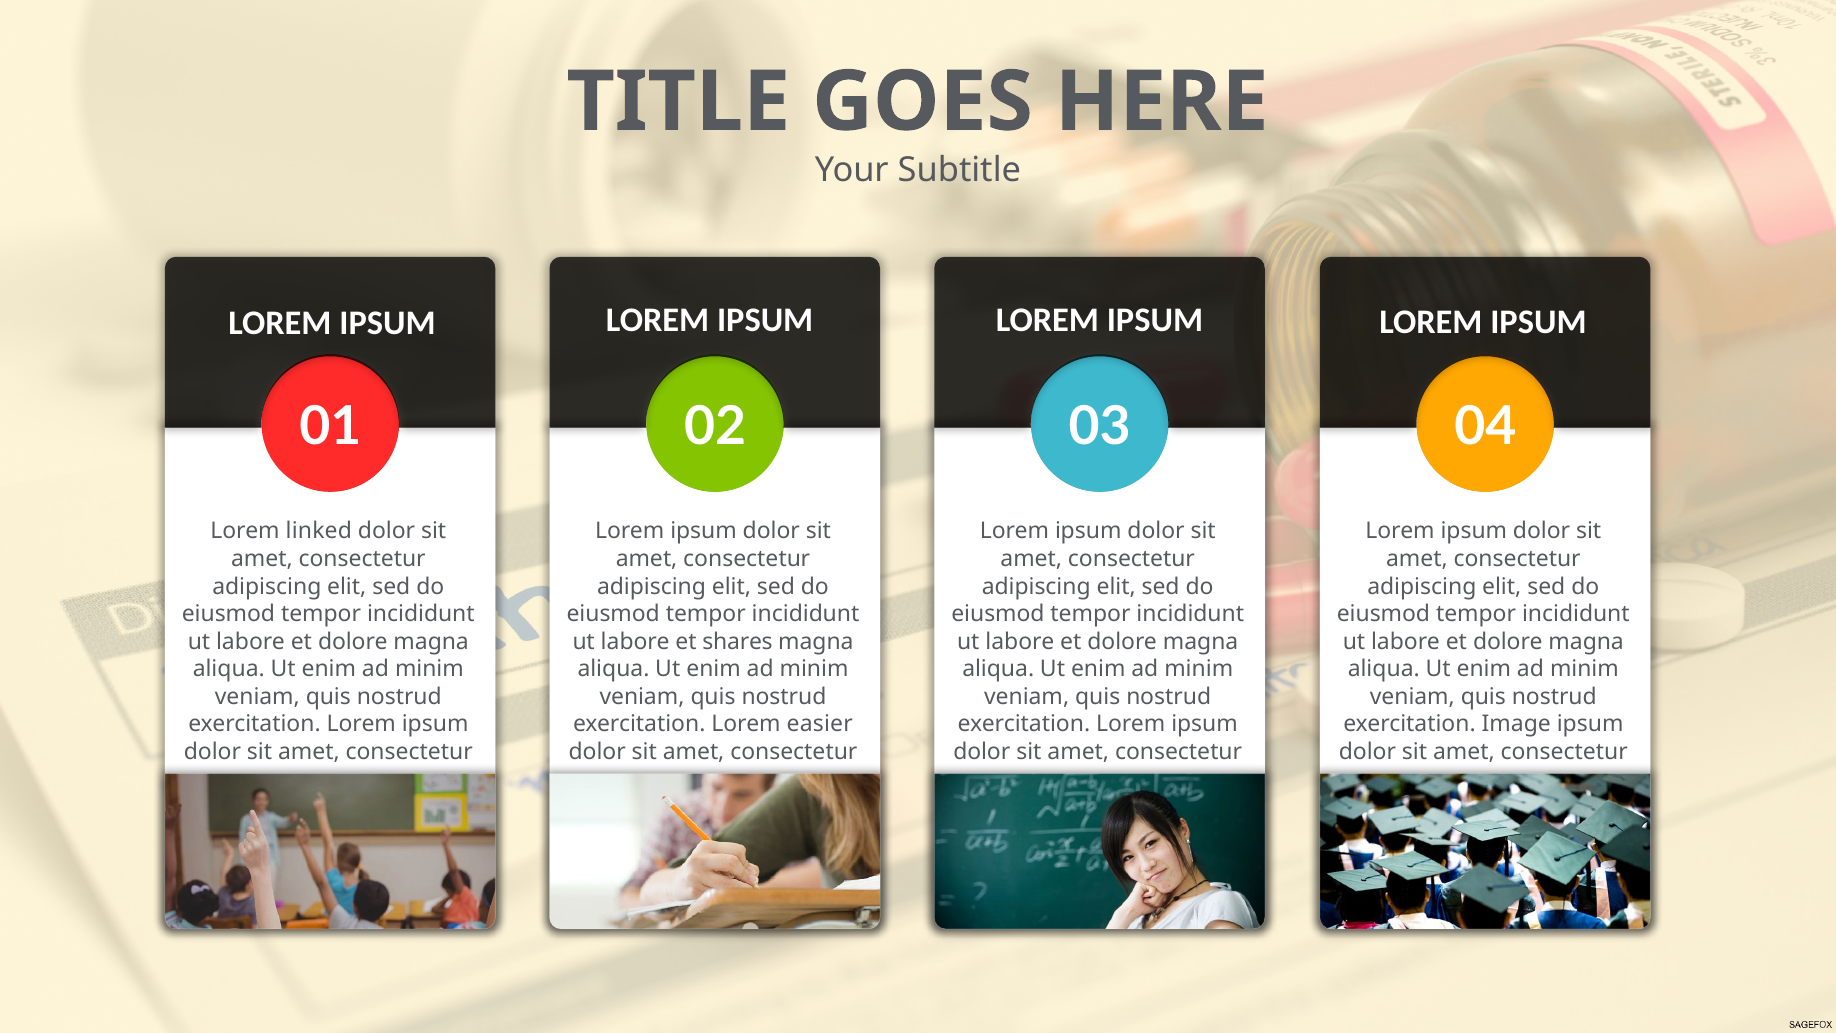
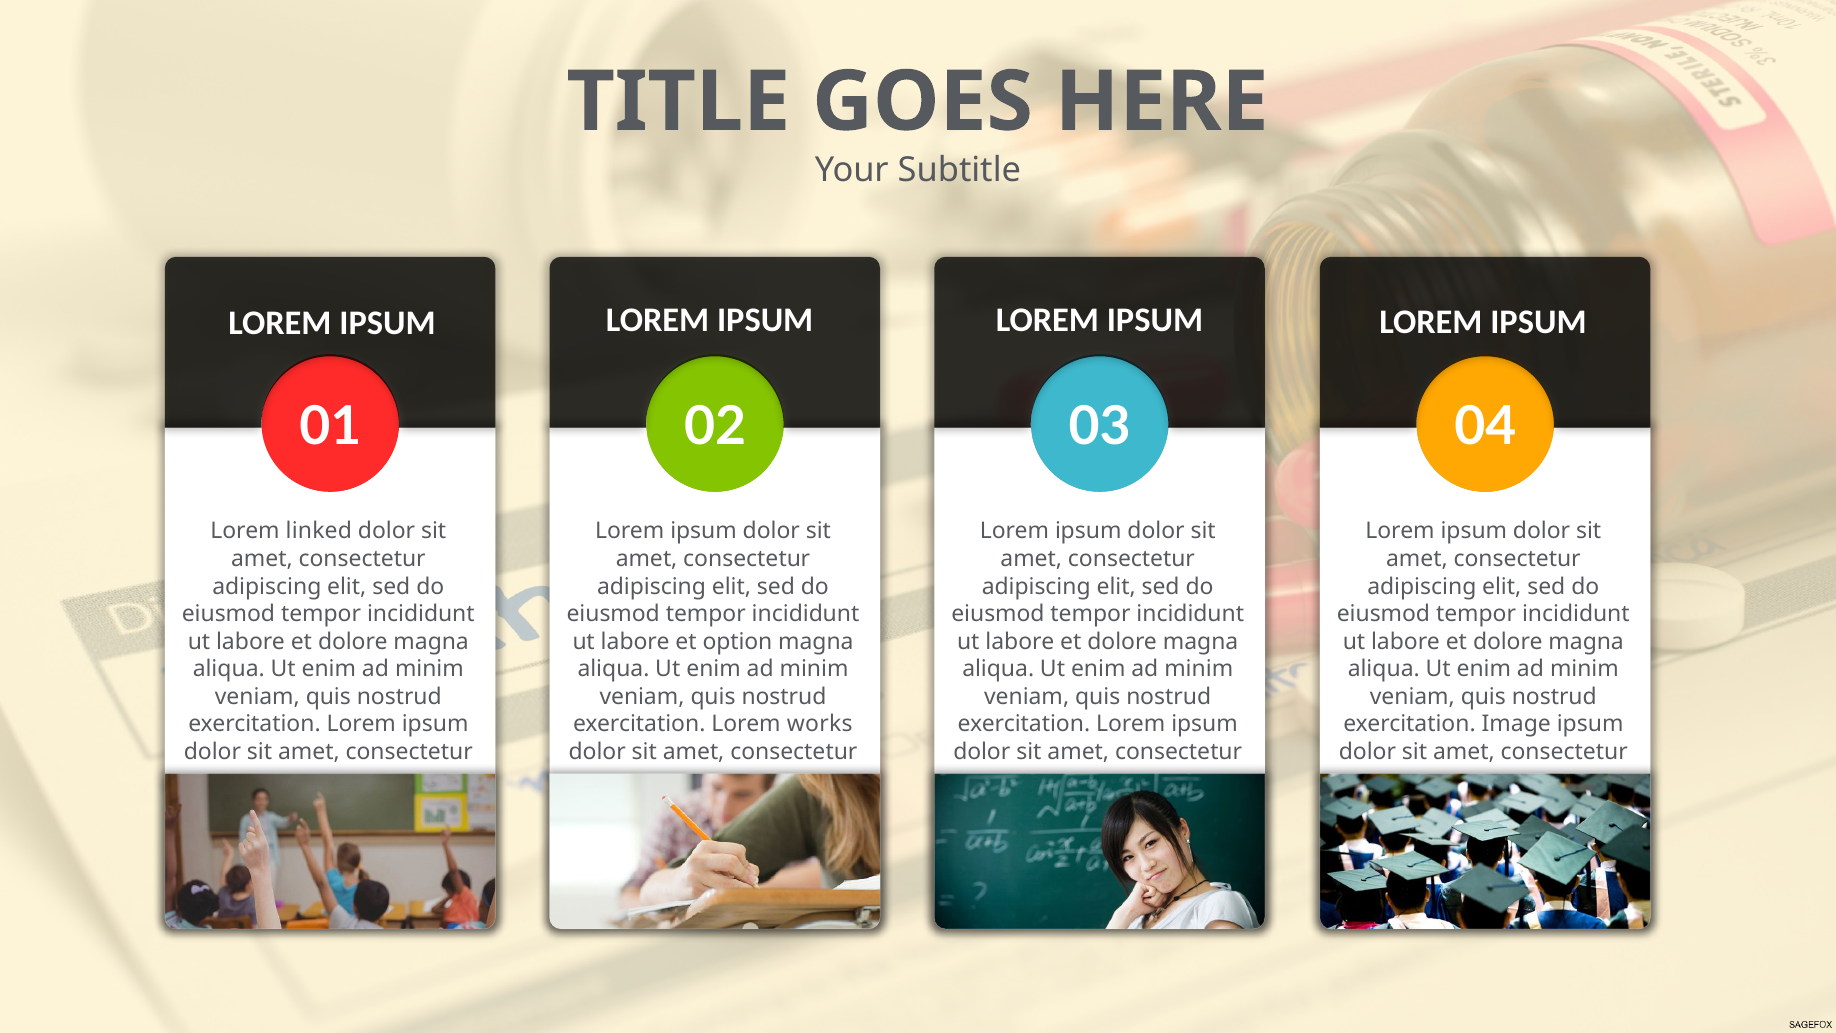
shares: shares -> option
easier: easier -> works
